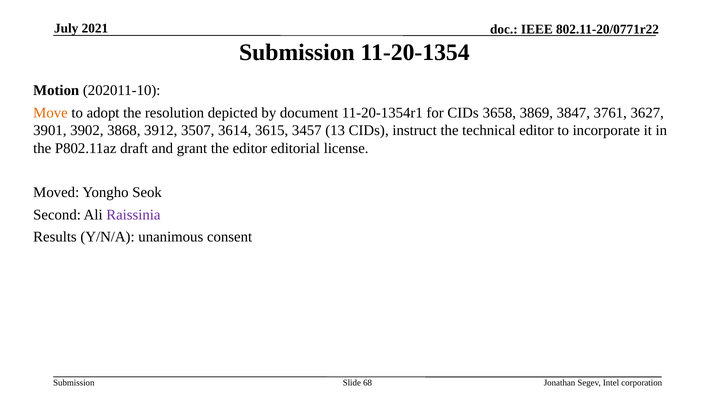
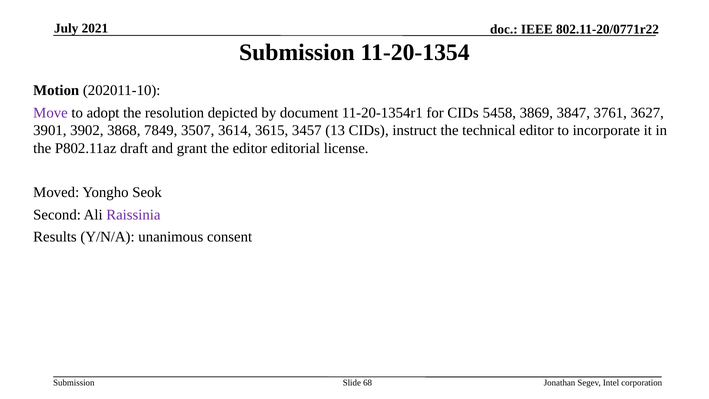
Move colour: orange -> purple
3658: 3658 -> 5458
3912: 3912 -> 7849
